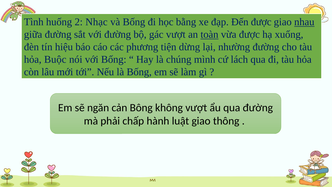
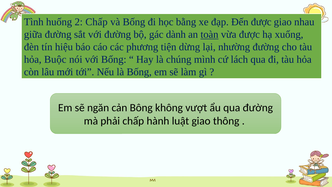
2 Nhạc: Nhạc -> Chấp
nhau underline: present -> none
gác vượt: vượt -> dành
